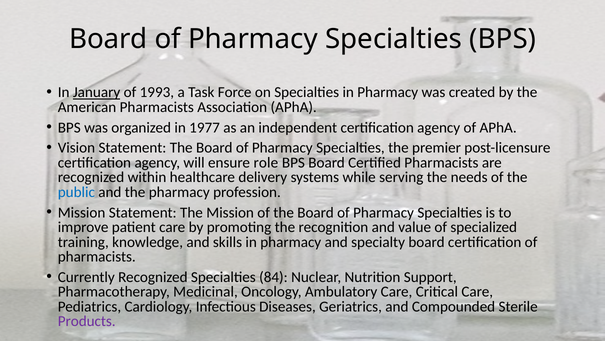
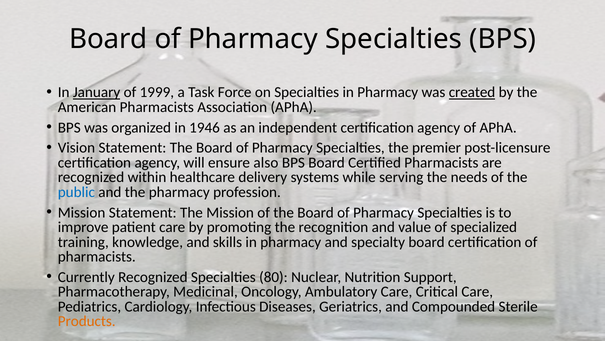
1993: 1993 -> 1999
created underline: none -> present
1977: 1977 -> 1946
role: role -> also
84: 84 -> 80
Products colour: purple -> orange
